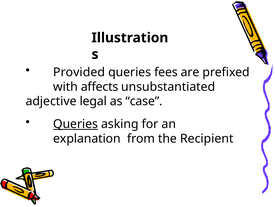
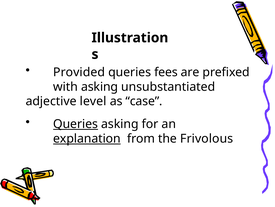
with affects: affects -> asking
legal: legal -> level
explanation underline: none -> present
Recipient: Recipient -> Frivolous
